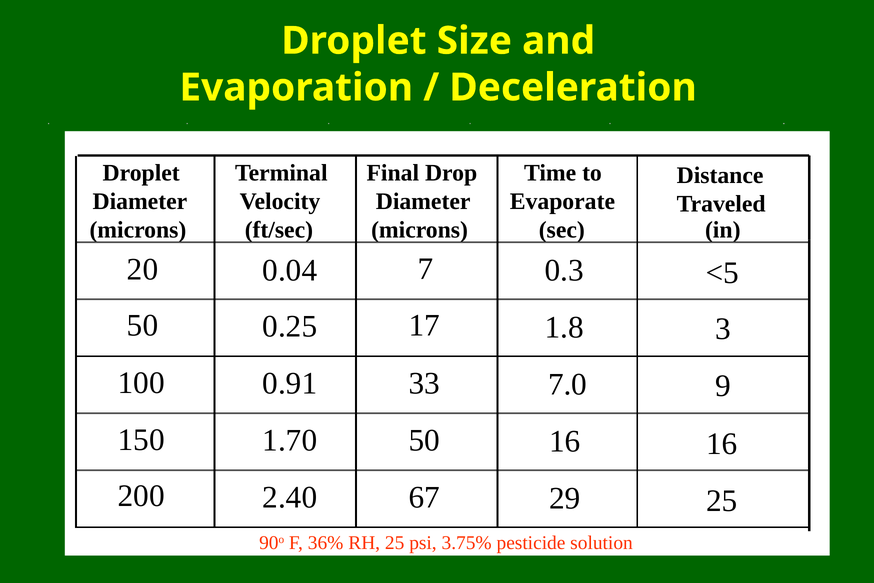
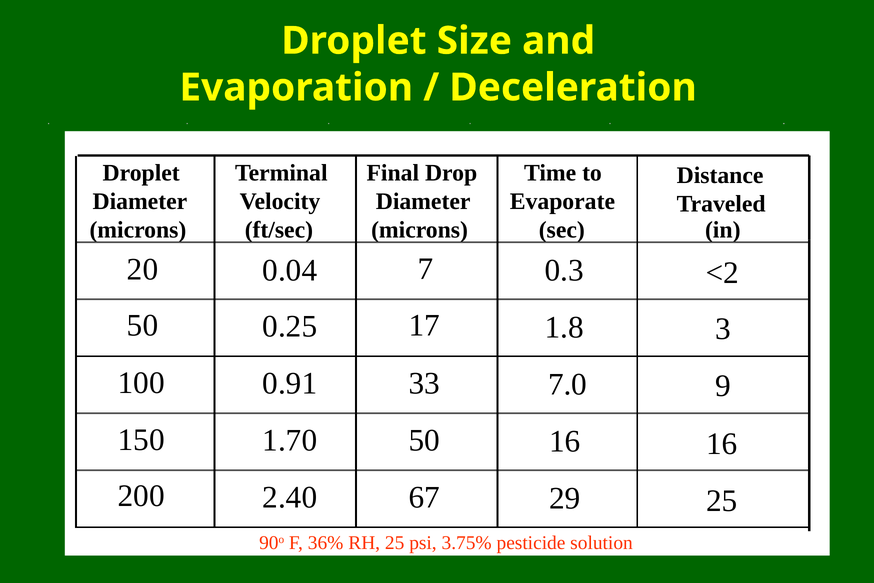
<5: <5 -> <2
